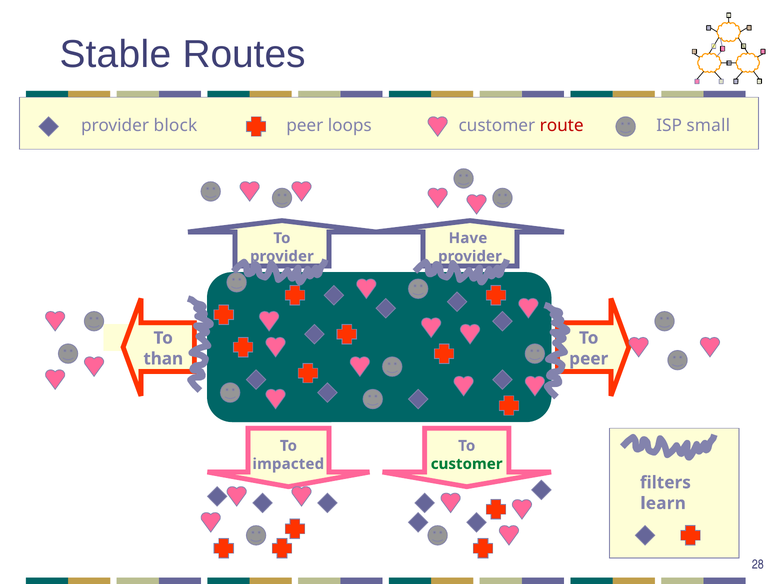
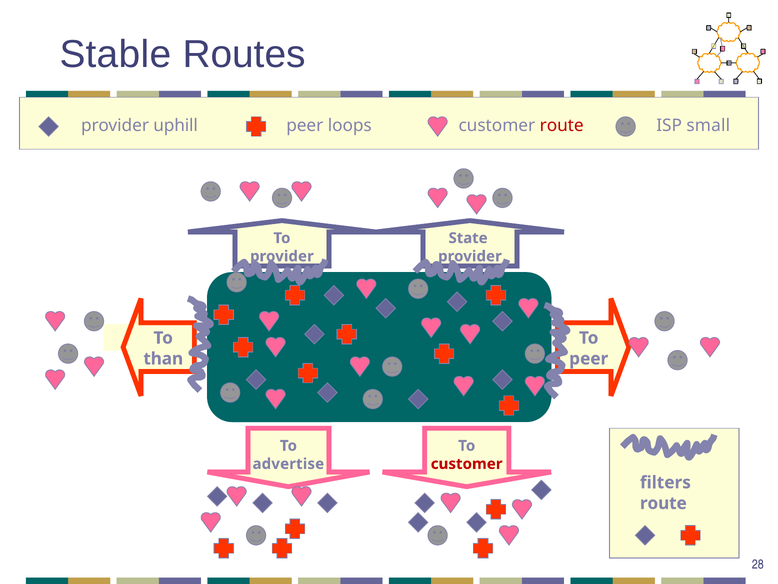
block: block -> uphill
Have: Have -> State
impacted: impacted -> advertise
customer at (467, 464) colour: green -> red
learn at (663, 503): learn -> route
